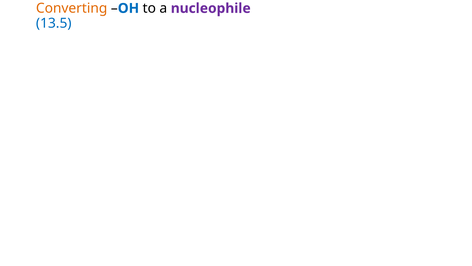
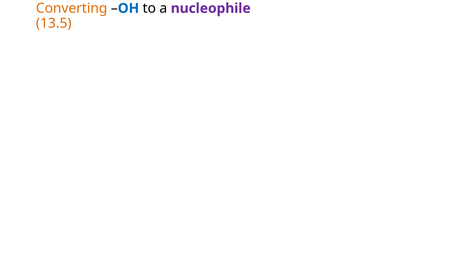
13.5 colour: blue -> orange
